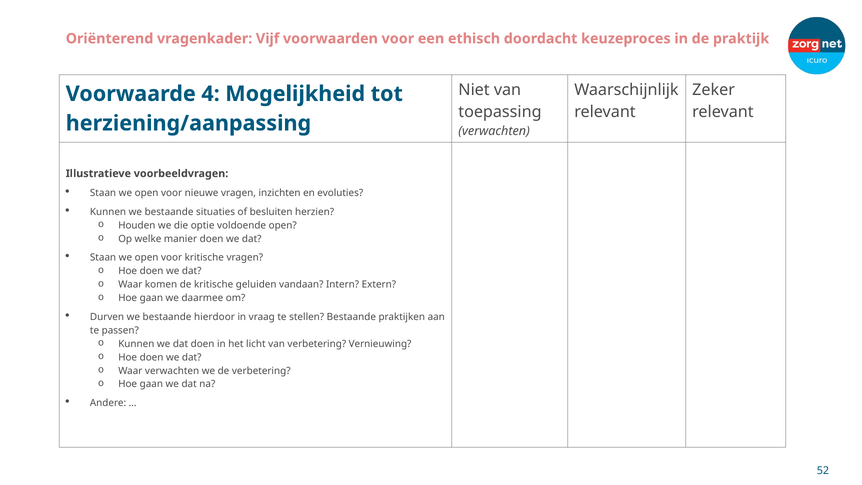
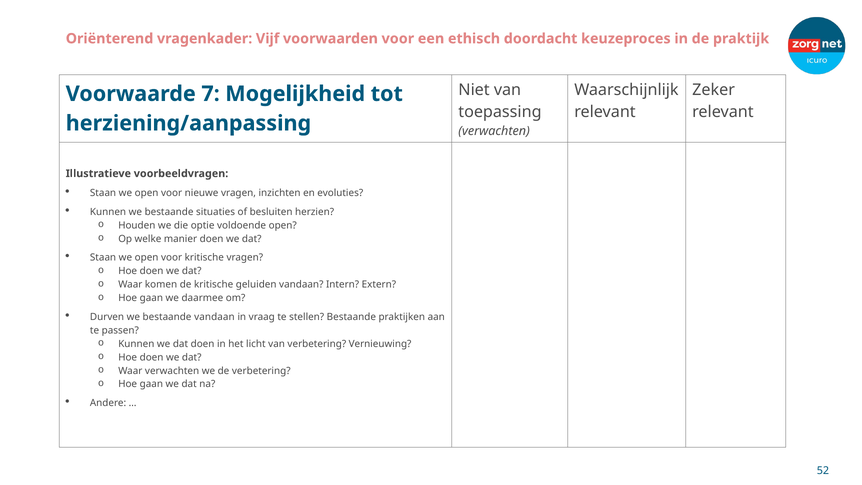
4: 4 -> 7
bestaande hierdoor: hierdoor -> vandaan
